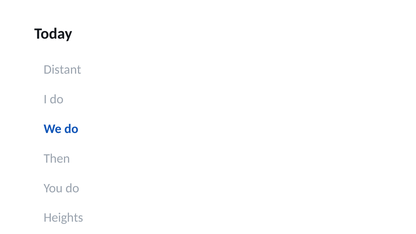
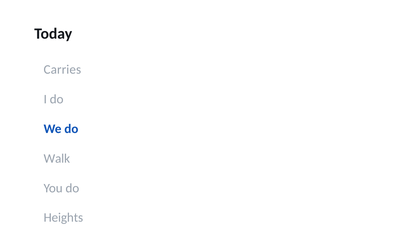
Distant: Distant -> Carries
Then: Then -> Walk
